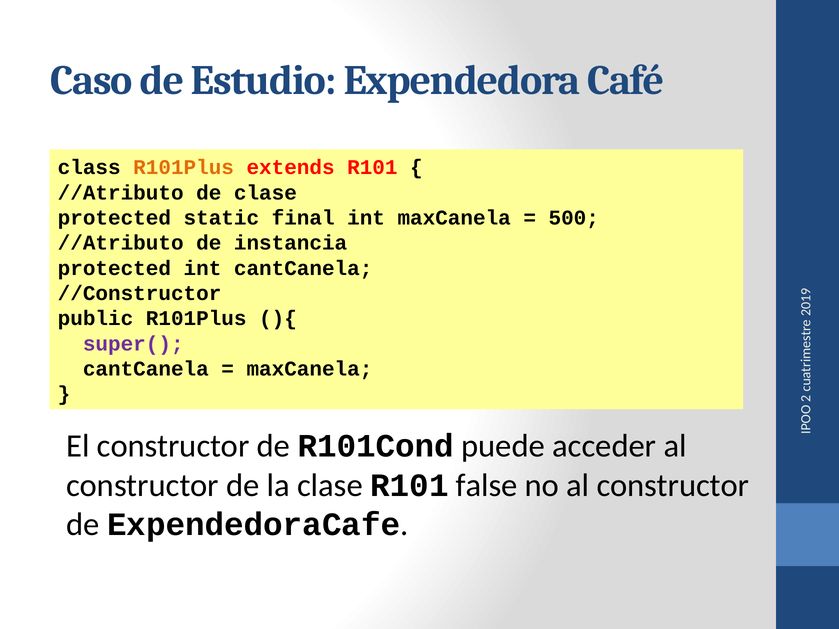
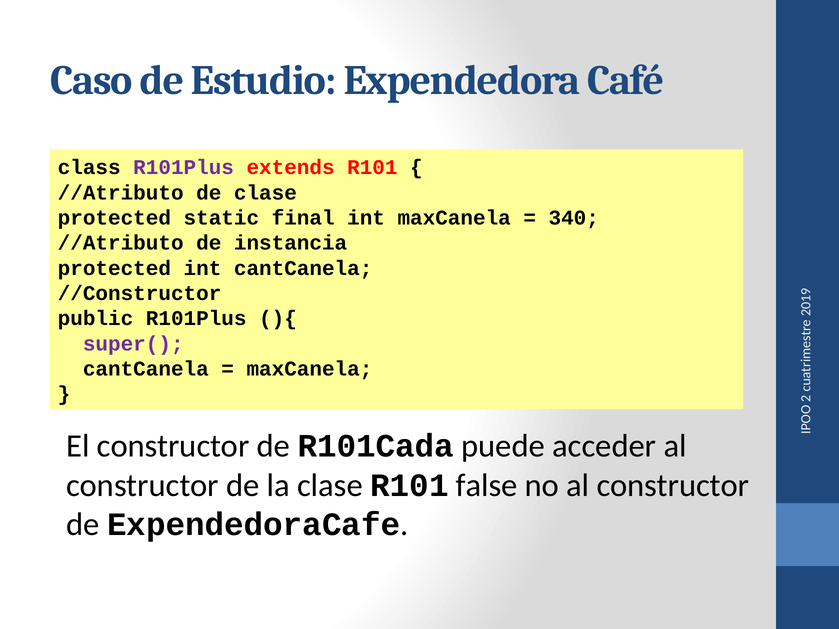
R101Plus at (184, 168) colour: orange -> purple
500: 500 -> 340
R101Cond: R101Cond -> R101Cada
